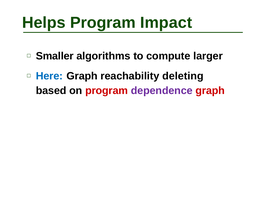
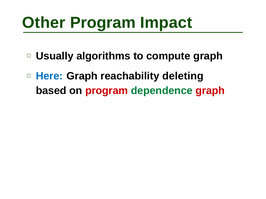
Helps: Helps -> Other
Smaller: Smaller -> Usually
compute larger: larger -> graph
dependence colour: purple -> green
